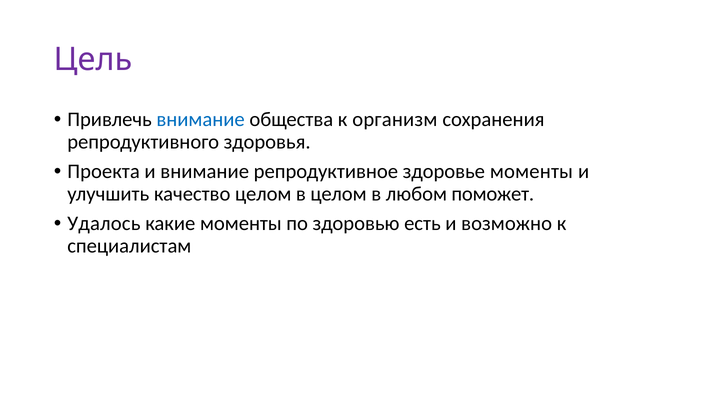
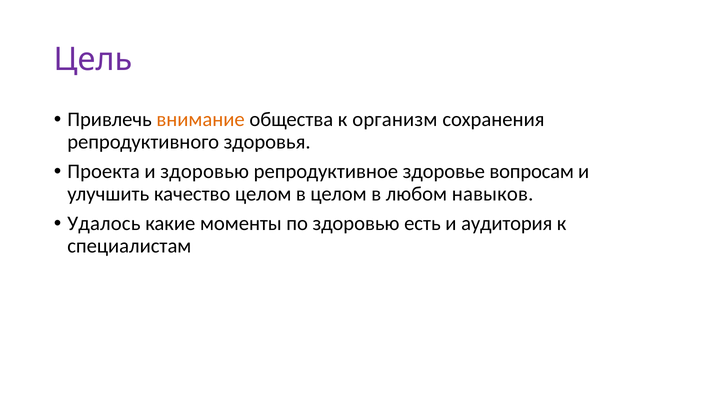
внимание at (201, 120) colour: blue -> orange
и внимание: внимание -> здоровью
здоровье моменты: моменты -> вопросам
поможет: поможет -> навыков
возможно: возможно -> аудитория
